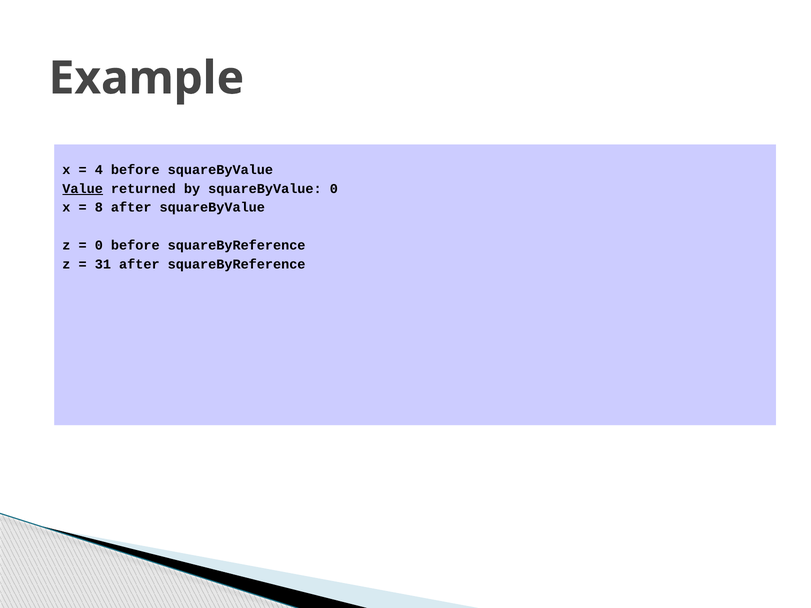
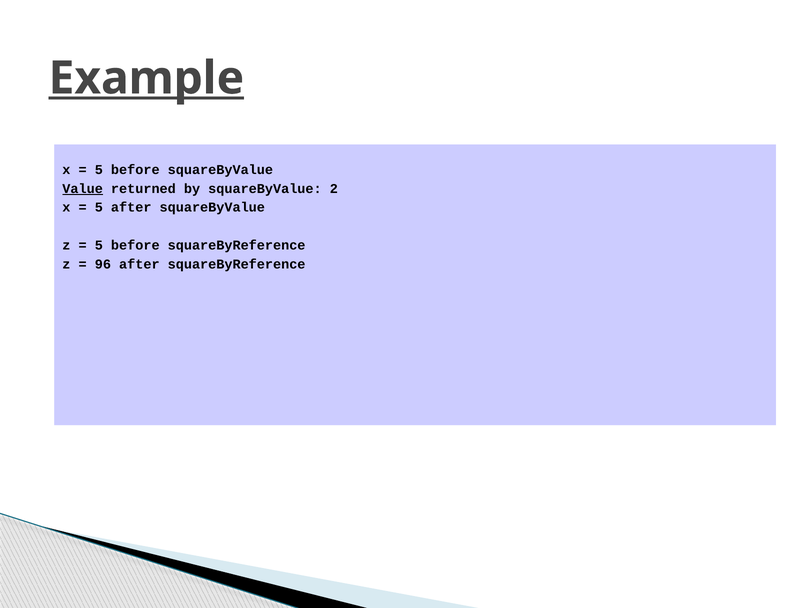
Example underline: none -> present
4 at (99, 170): 4 -> 5
squareByValue 0: 0 -> 2
8 at (99, 208): 8 -> 5
0 at (99, 245): 0 -> 5
31: 31 -> 96
